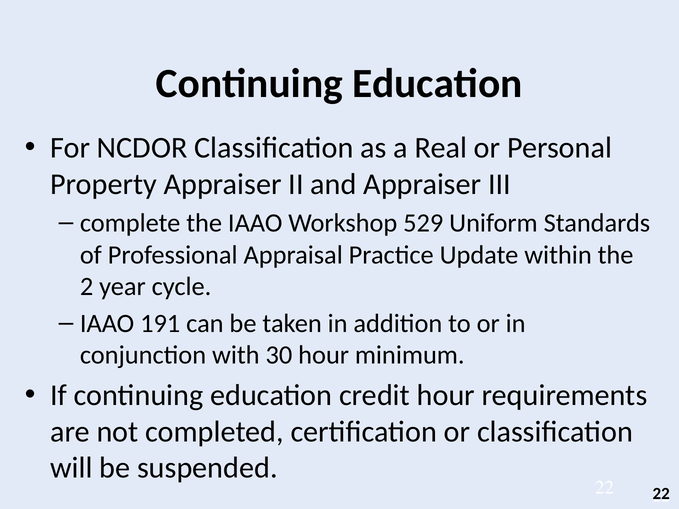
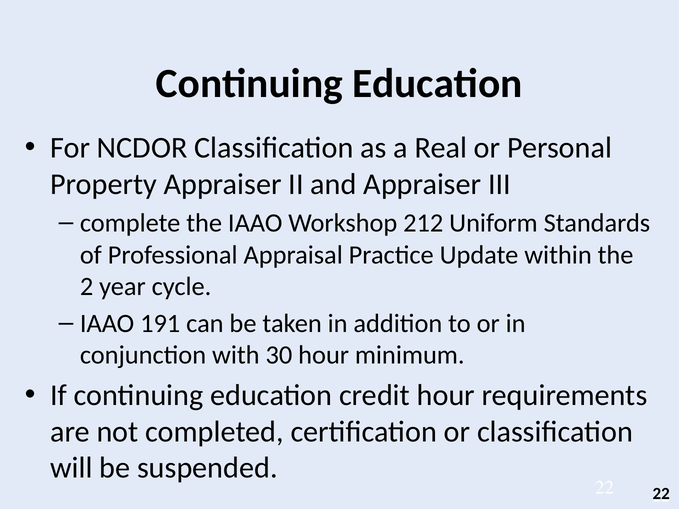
529: 529 -> 212
